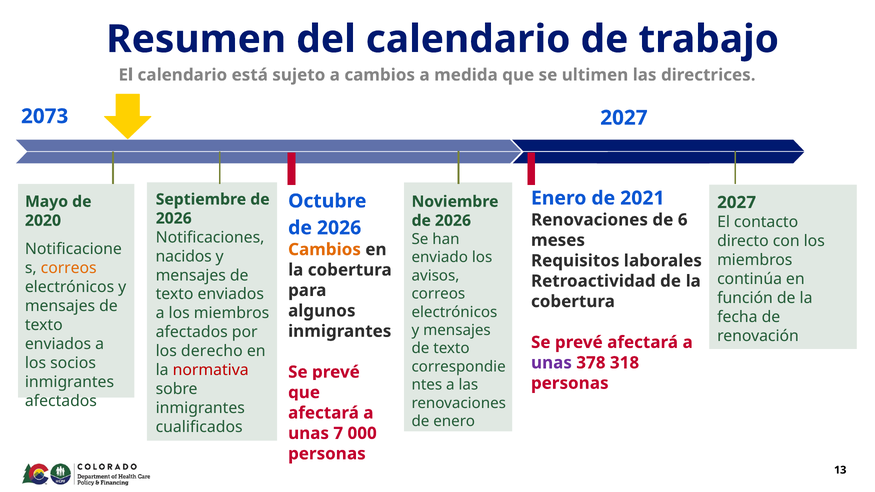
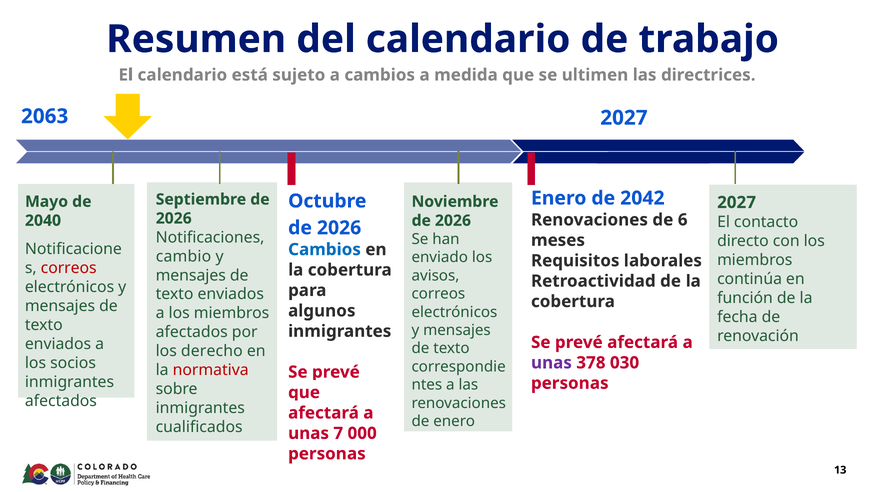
2073: 2073 -> 2063
2021: 2021 -> 2042
2020: 2020 -> 2040
Cambios at (324, 250) colour: orange -> blue
nacidos: nacidos -> cambio
correos at (69, 268) colour: orange -> red
318: 318 -> 030
